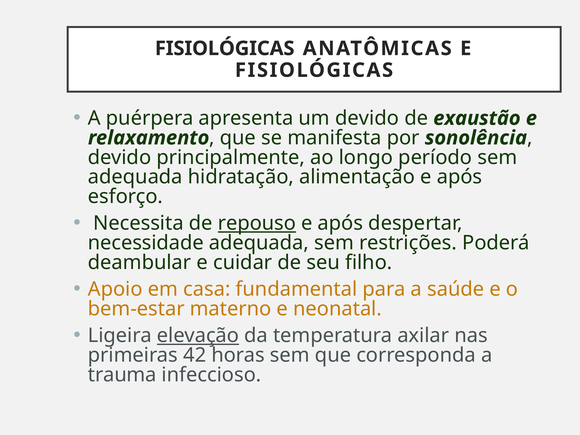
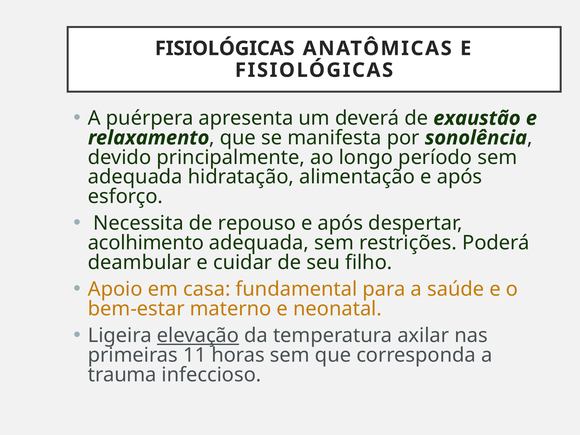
um devido: devido -> deverá
repouso underline: present -> none
necessidade: necessidade -> acolhimento
42: 42 -> 11
